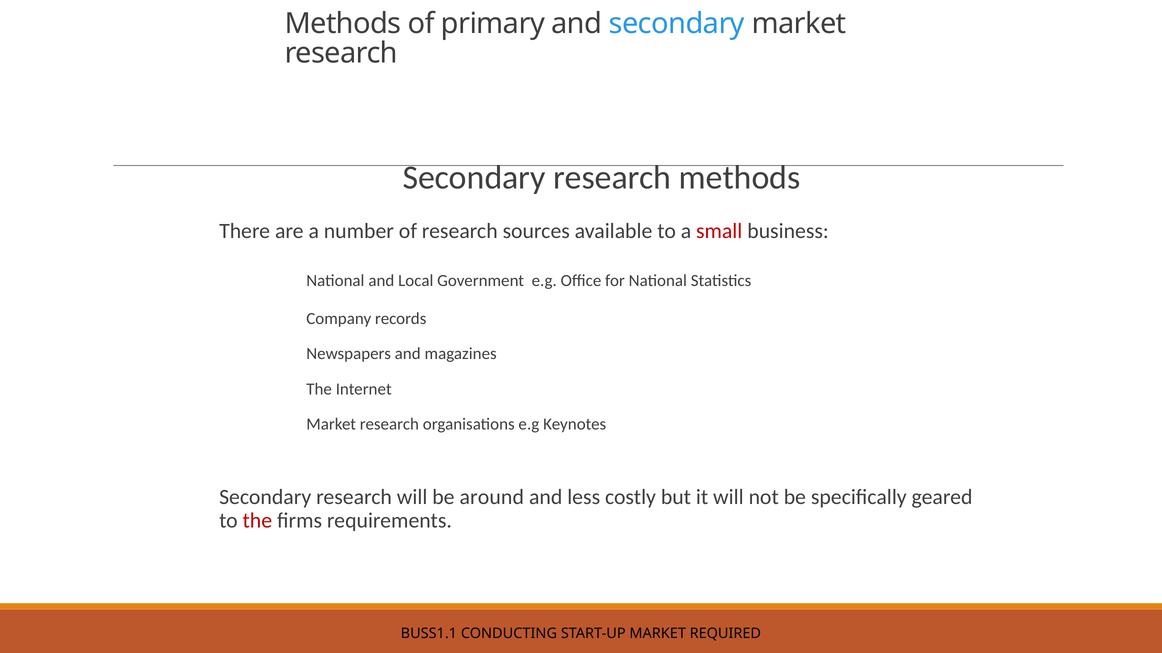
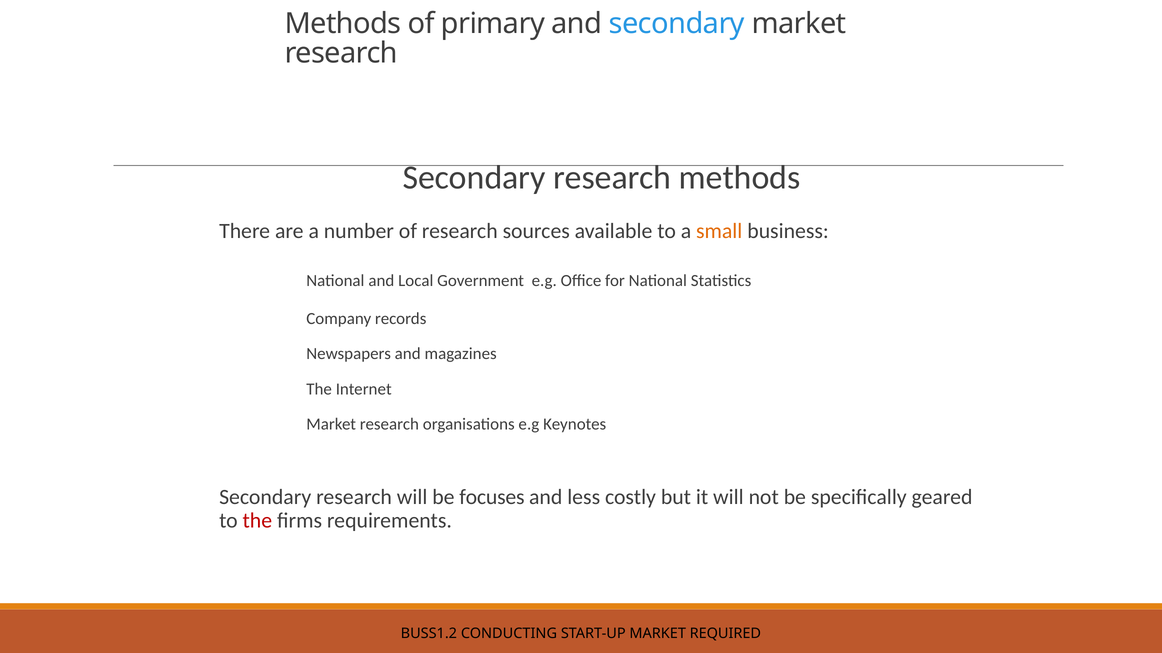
small colour: red -> orange
around: around -> focuses
BUSS1.1: BUSS1.1 -> BUSS1.2
